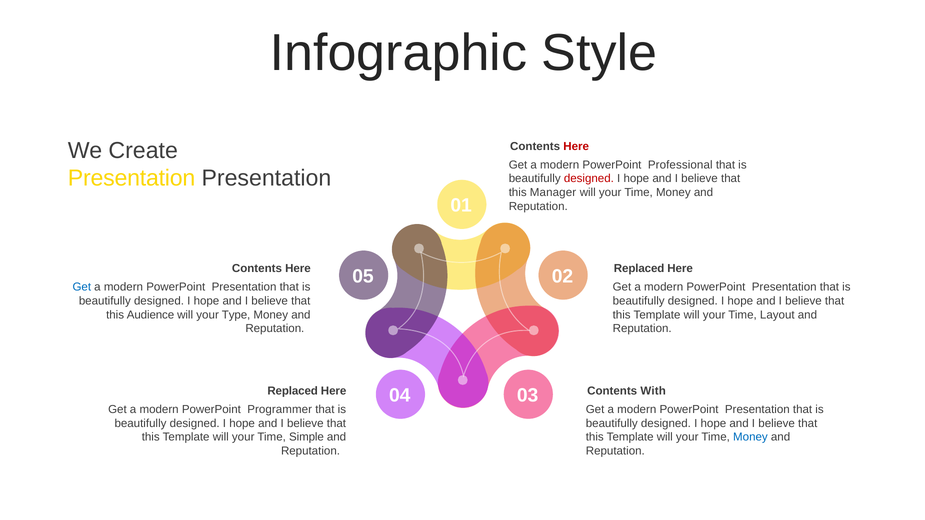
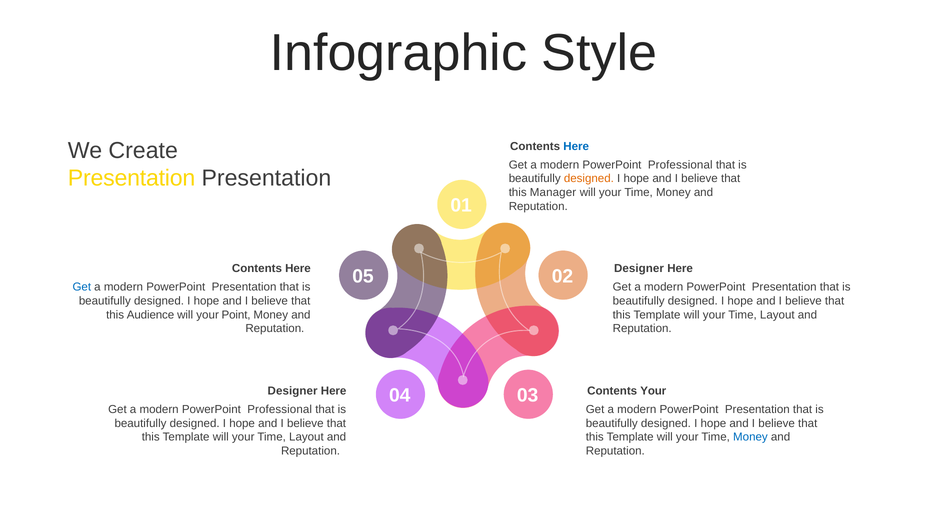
Here at (576, 146) colour: red -> blue
designed at (589, 179) colour: red -> orange
Replaced at (639, 269): Replaced -> Designer
Type: Type -> Point
Replaced at (293, 391): Replaced -> Designer
Contents With: With -> Your
Programmer at (280, 410): Programmer -> Professional
Simple at (306, 437): Simple -> Layout
